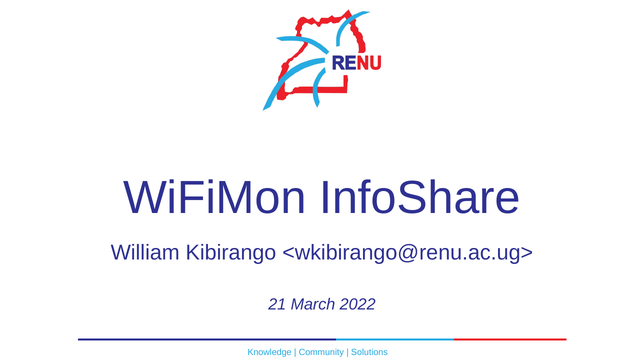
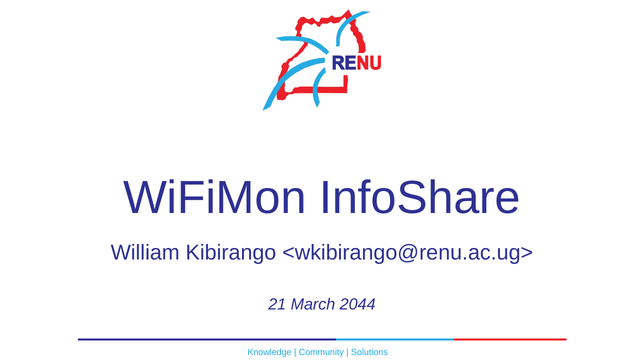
2022: 2022 -> 2044
